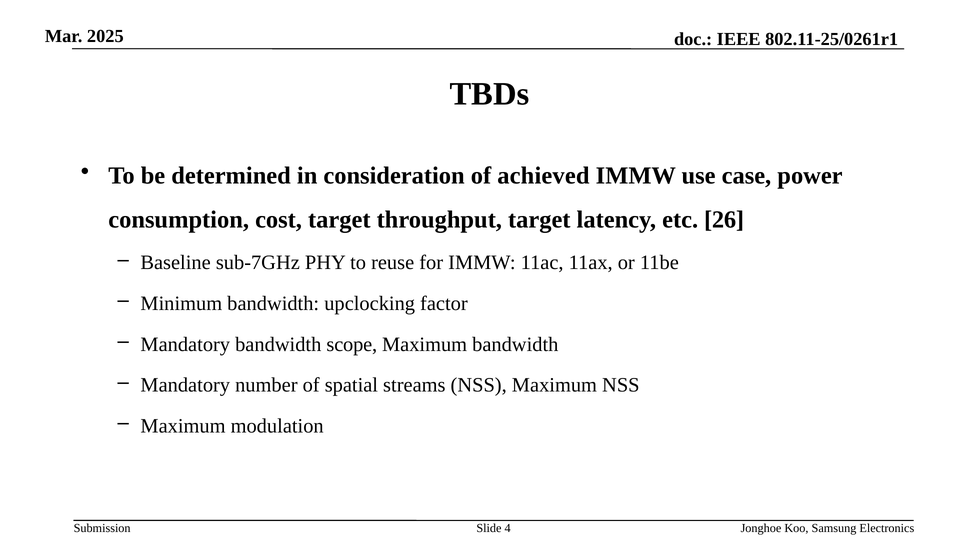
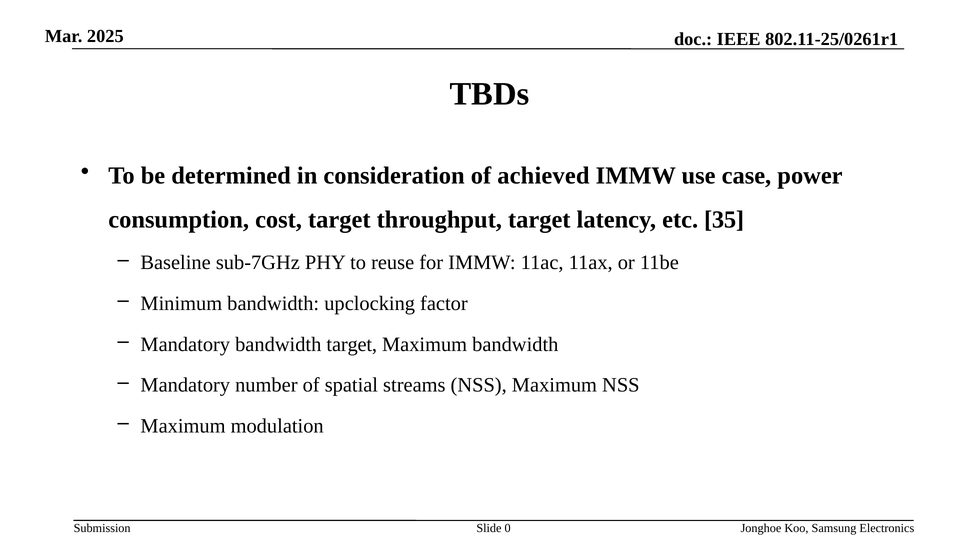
26: 26 -> 35
bandwidth scope: scope -> target
4: 4 -> 0
